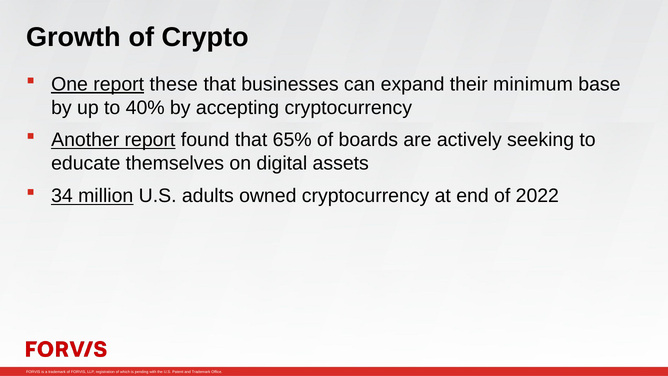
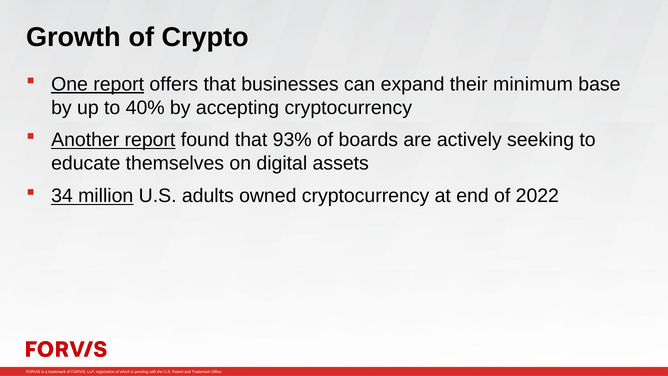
these: these -> offers
65%: 65% -> 93%
